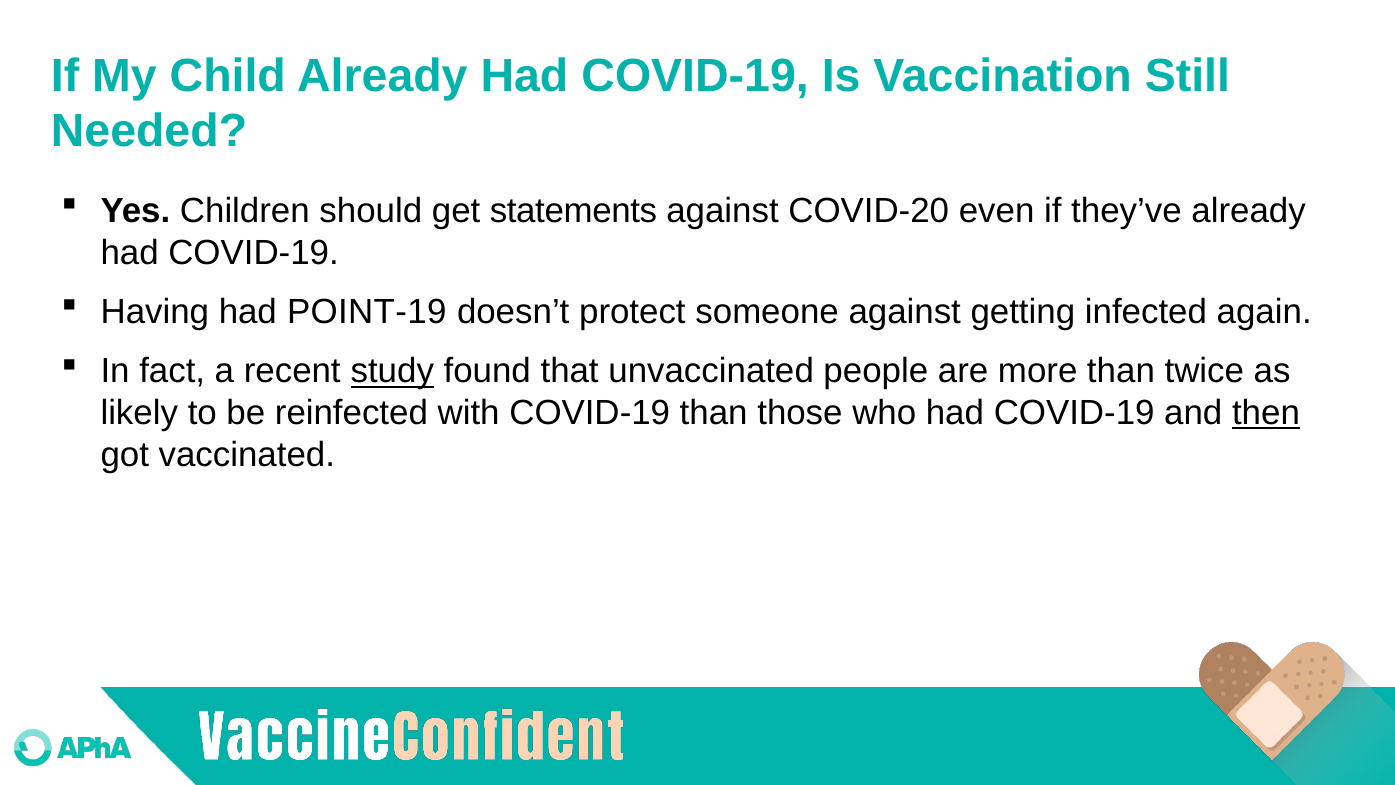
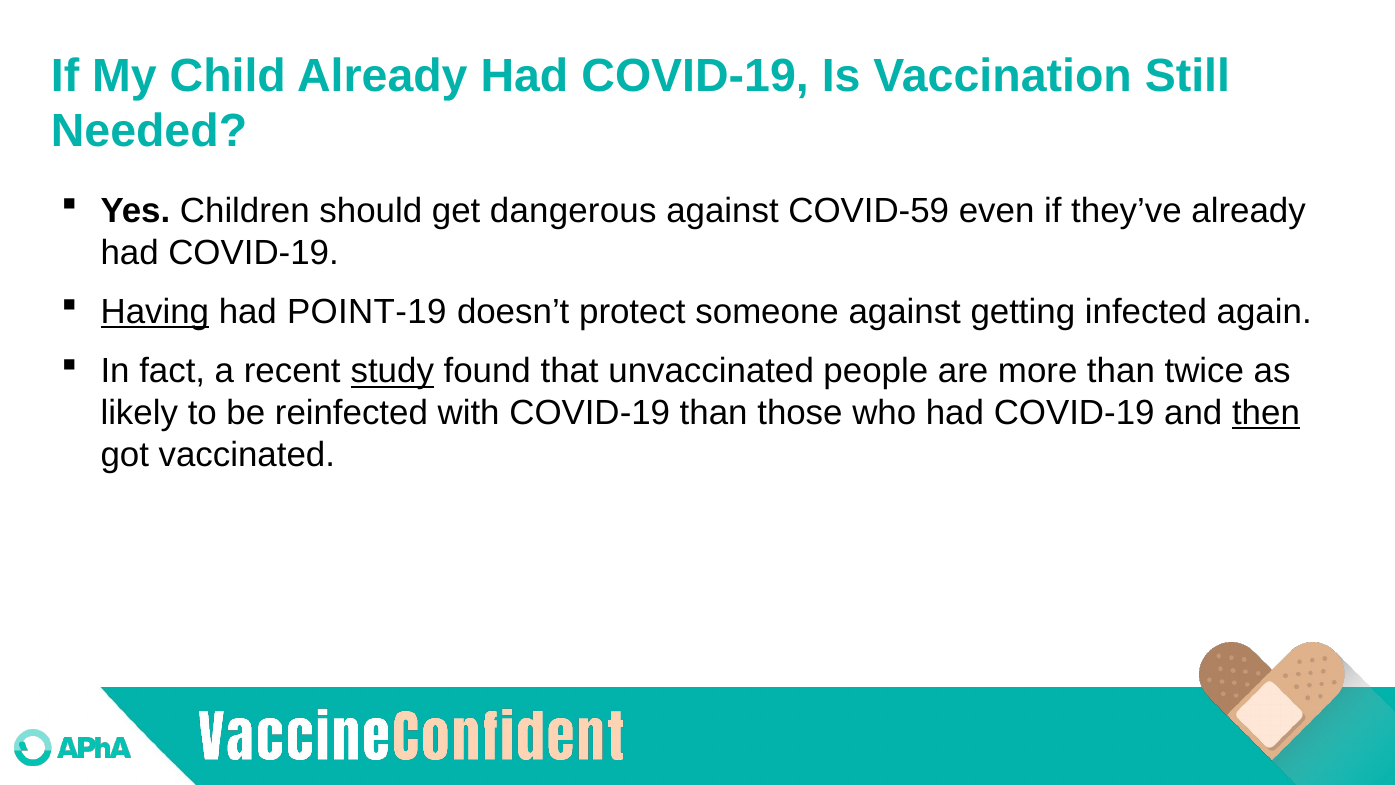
statements: statements -> dangerous
COVID-20: COVID-20 -> COVID-59
Having underline: none -> present
